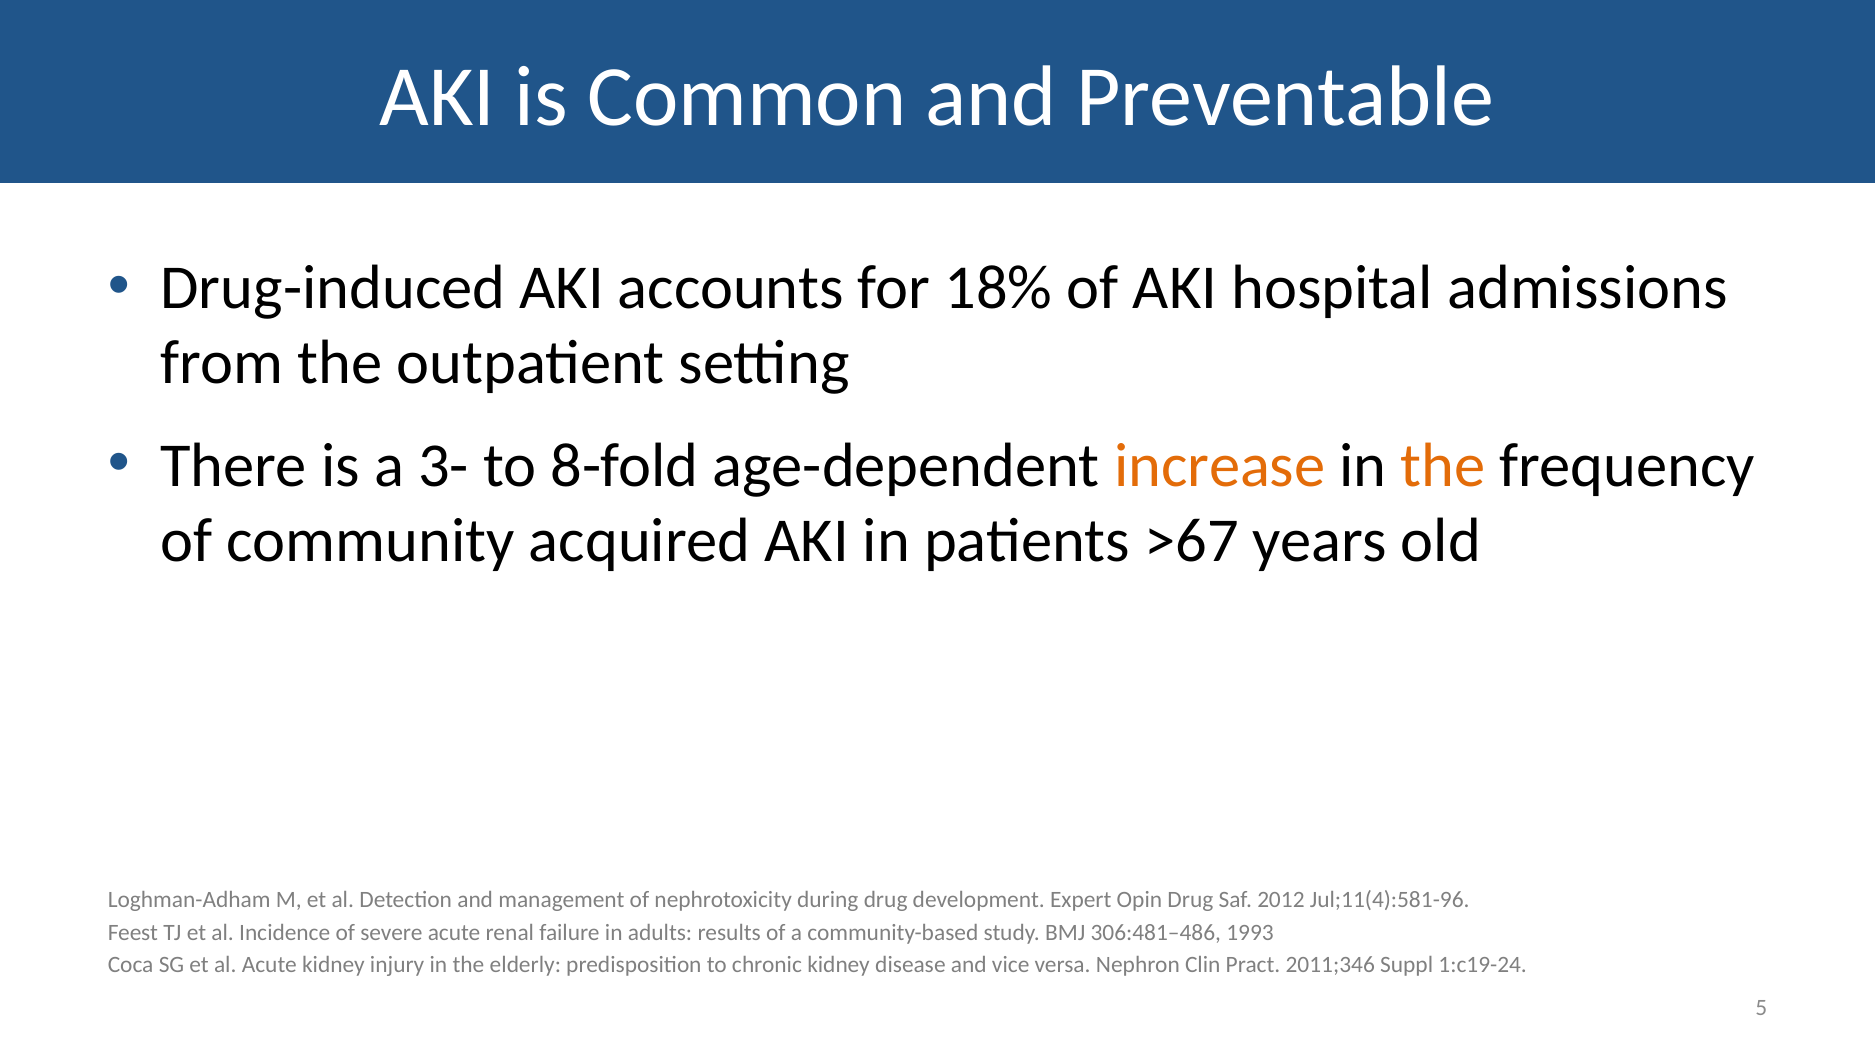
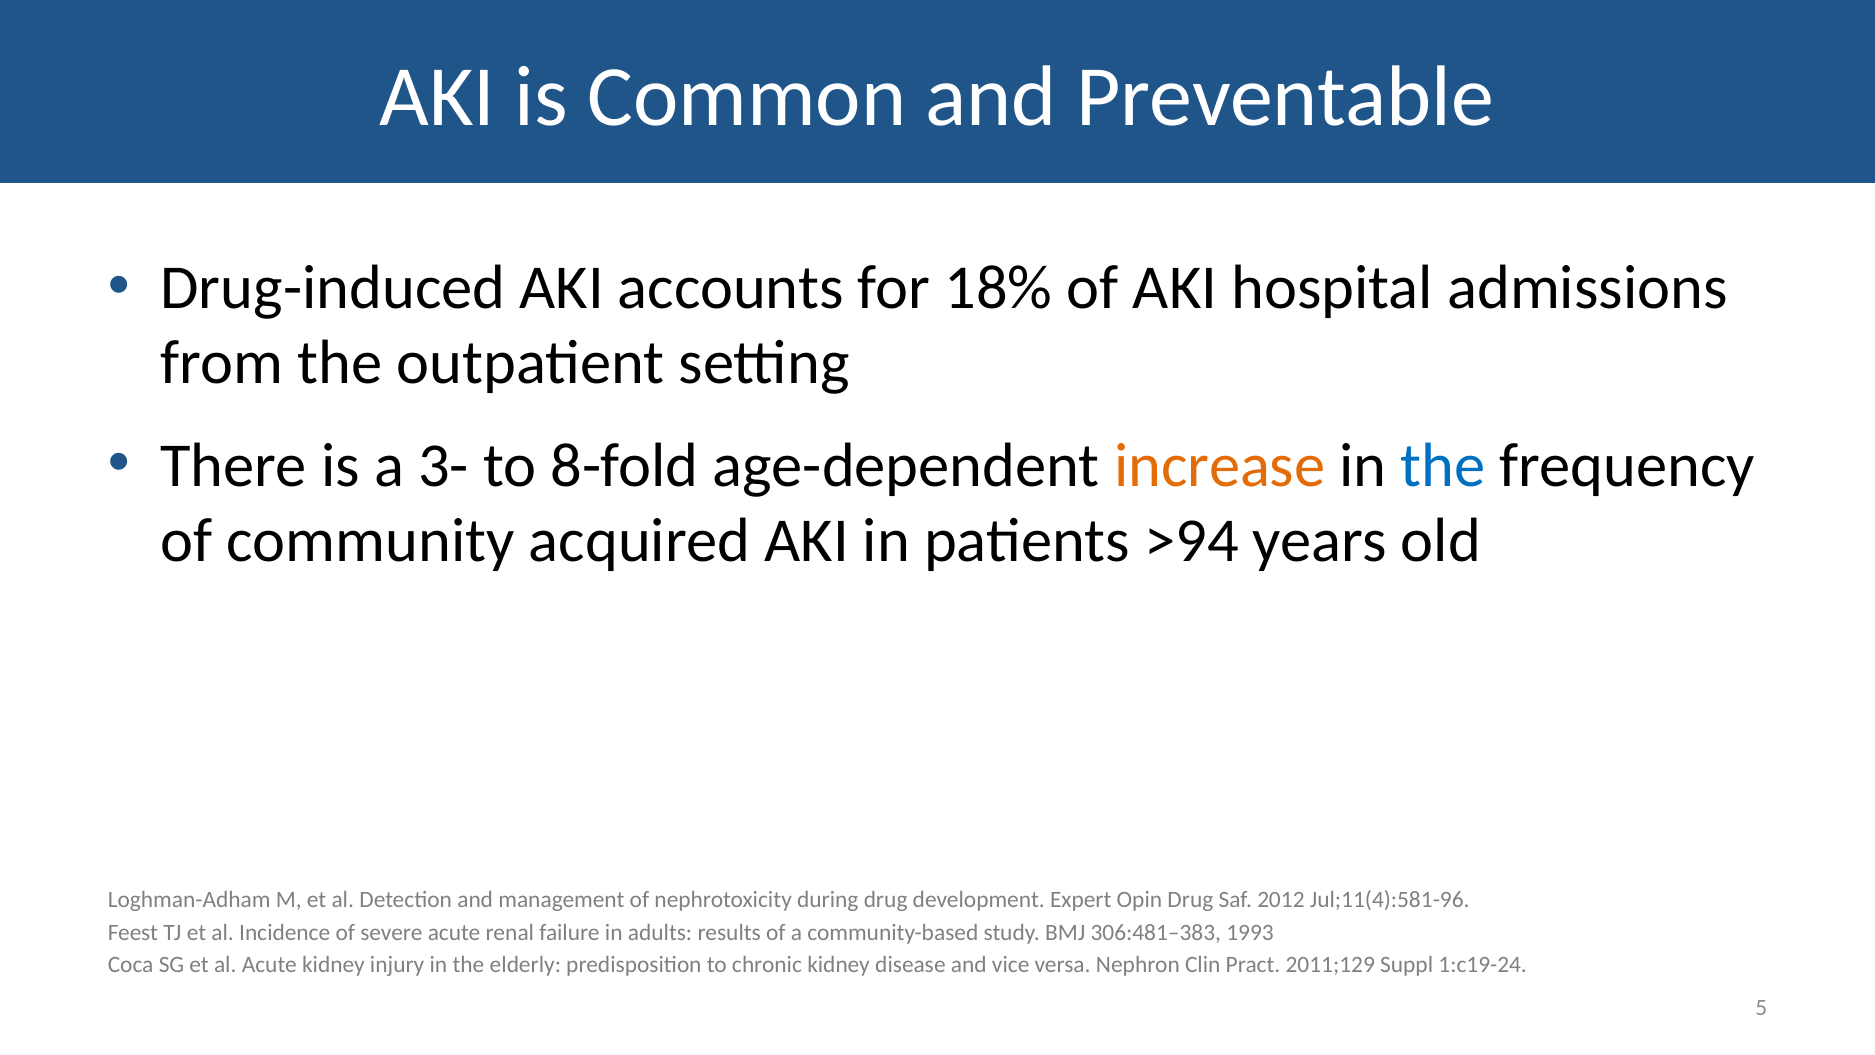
the at (1443, 465) colour: orange -> blue
>67: >67 -> >94
306:481–486: 306:481–486 -> 306:481–383
2011;346: 2011;346 -> 2011;129
